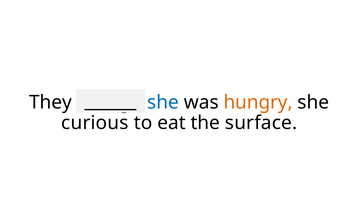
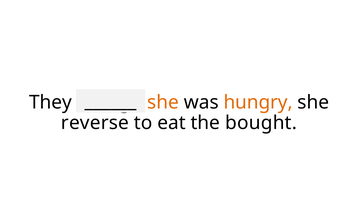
she at (163, 102) colour: blue -> orange
curious: curious -> reverse
surface: surface -> bought
